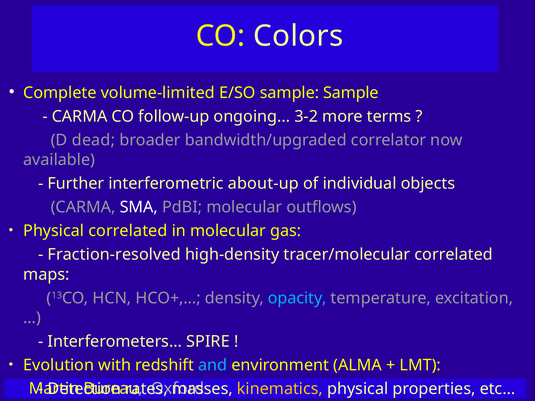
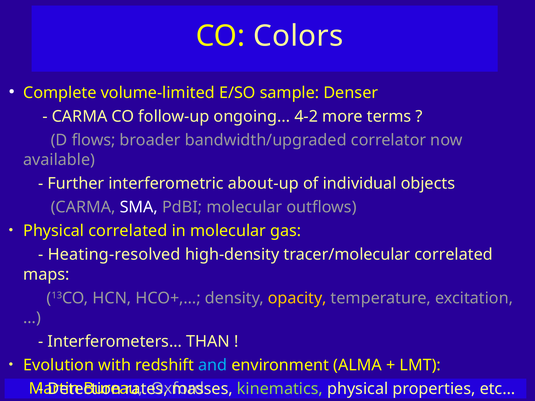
sample Sample: Sample -> Denser
3-2: 3-2 -> 4-2
dead: dead -> flows
Fraction-resolved: Fraction-resolved -> Heating-resolved
opacity colour: light blue -> yellow
SPIRE: SPIRE -> THAN
kinematics colour: yellow -> light green
